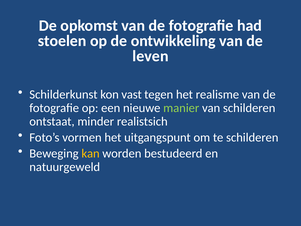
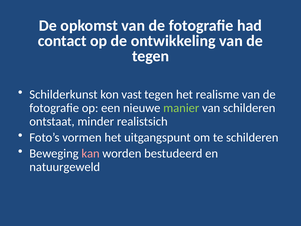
stoelen: stoelen -> contact
leven at (150, 56): leven -> tegen
kan colour: yellow -> pink
